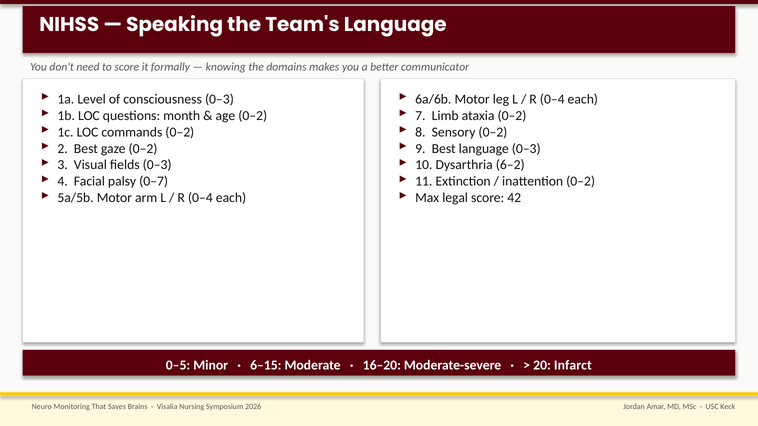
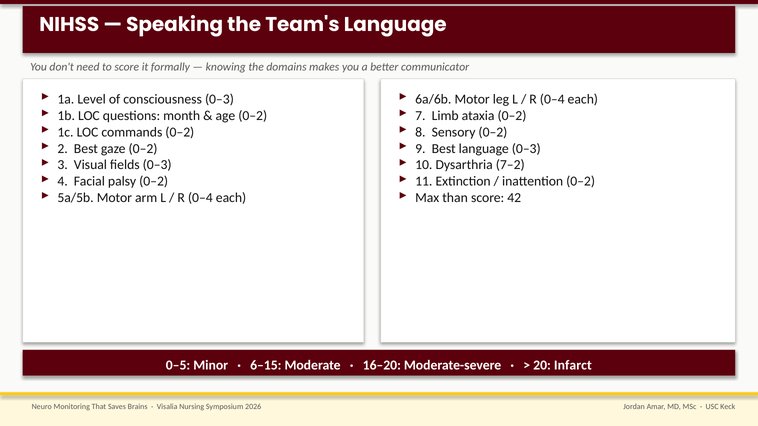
6–2: 6–2 -> 7–2
palsy 0–7: 0–7 -> 0–2
legal: legal -> than
